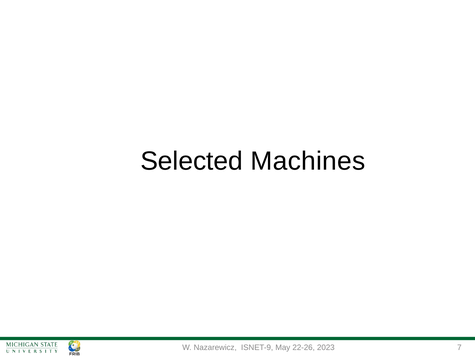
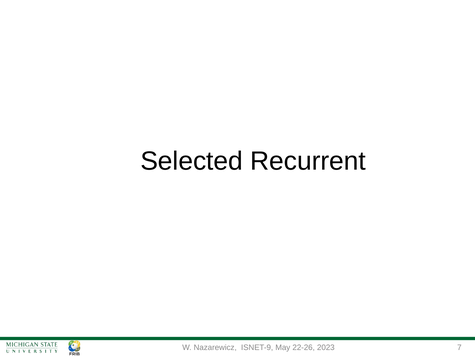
Machines: Machines -> Recurrent
